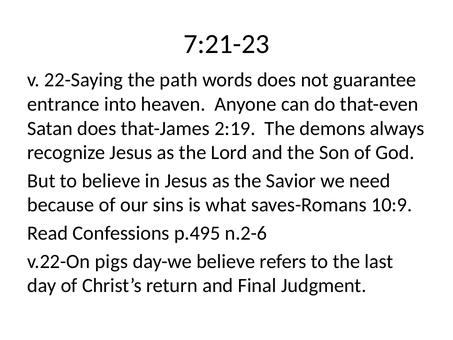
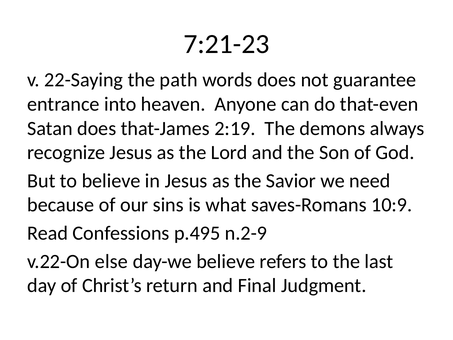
n.2-6: n.2-6 -> n.2-9
pigs: pigs -> else
